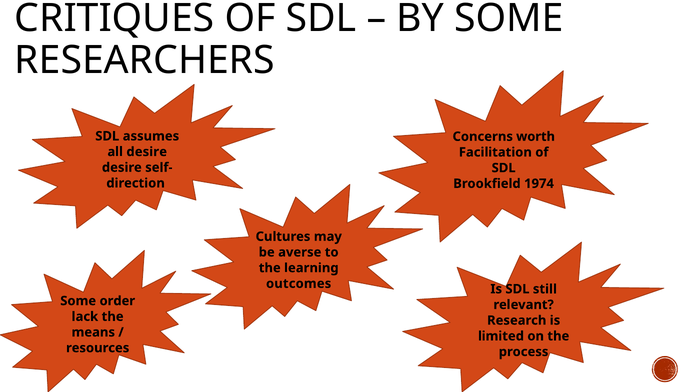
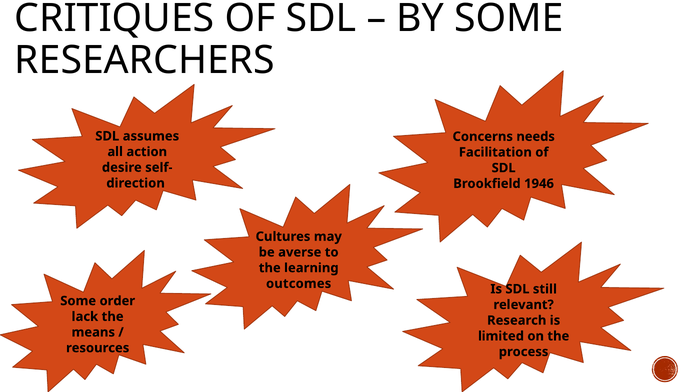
worth: worth -> needs
all desire: desire -> action
1974: 1974 -> 1946
